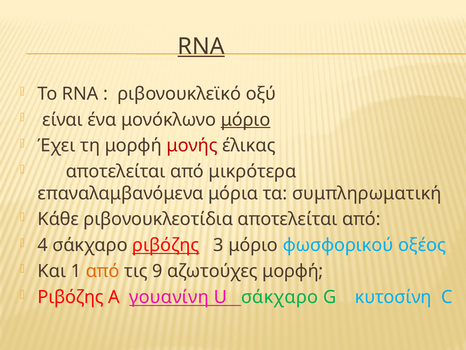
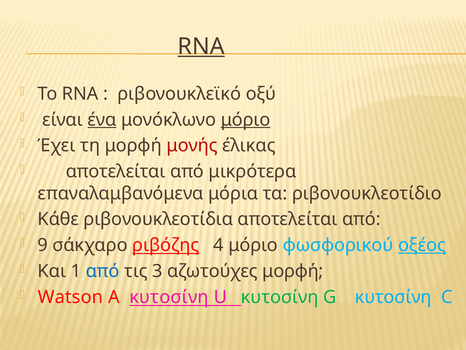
ένα underline: none -> present
συμπληρωματική: συμπληρωματική -> ριβονουκλεοτίδιο
4: 4 -> 9
3: 3 -> 4
οξέος underline: none -> present
από at (103, 271) colour: orange -> blue
9: 9 -> 3
Ριβόζης at (71, 297): Ριβόζης -> Watson
A γουανίνη: γουανίνη -> κυτοσίνη
U σάκχαρο: σάκχαρο -> κυτοσίνη
